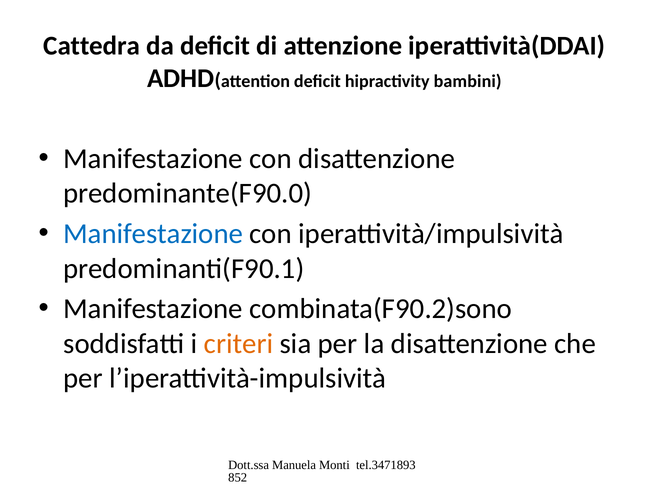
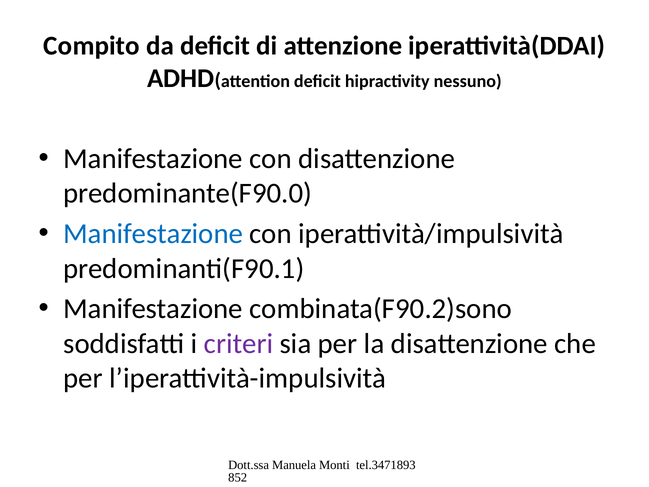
Cattedra: Cattedra -> Compito
bambini: bambini -> nessuno
criteri colour: orange -> purple
